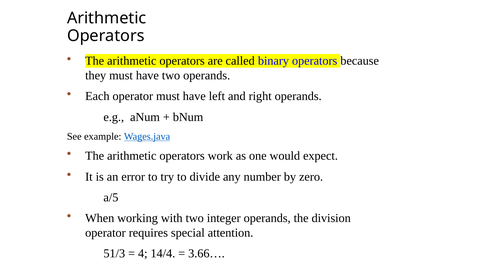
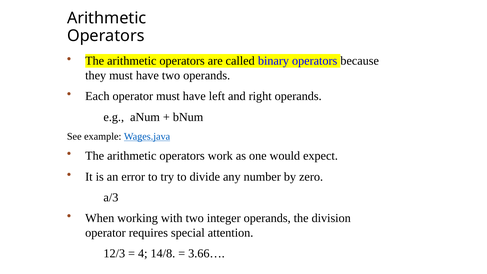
a/5: a/5 -> a/3
51/3: 51/3 -> 12/3
14/4: 14/4 -> 14/8
